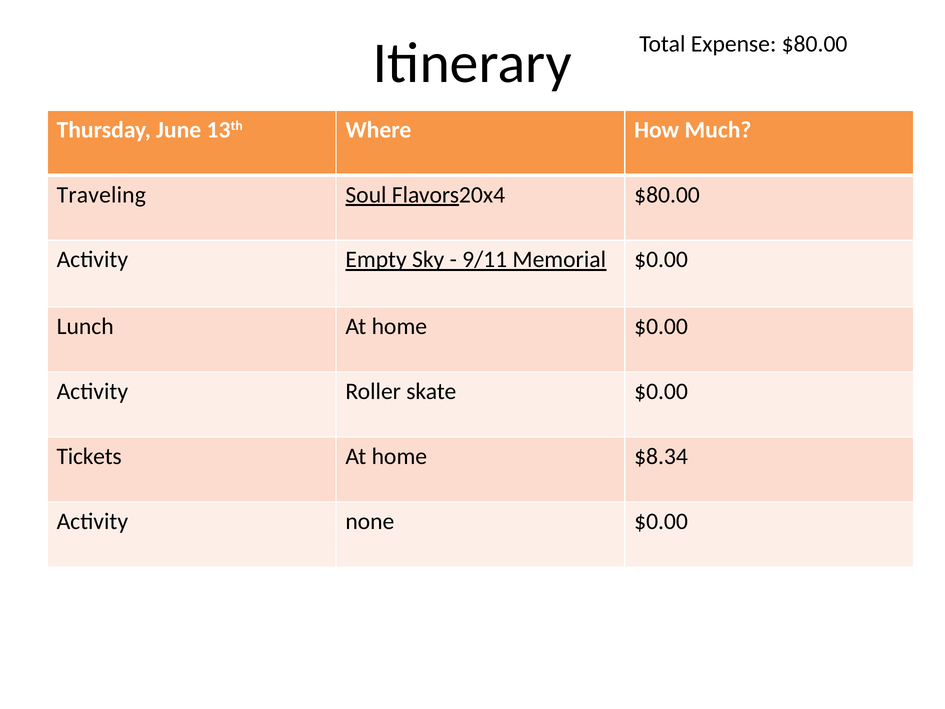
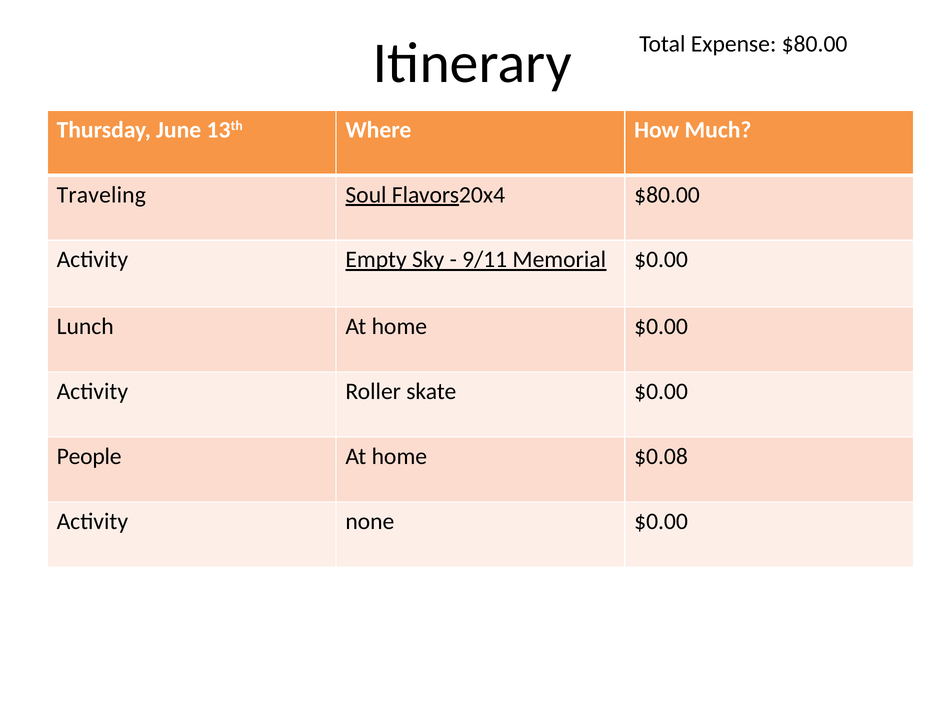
Tickets: Tickets -> People
$8.34: $8.34 -> $0.08
